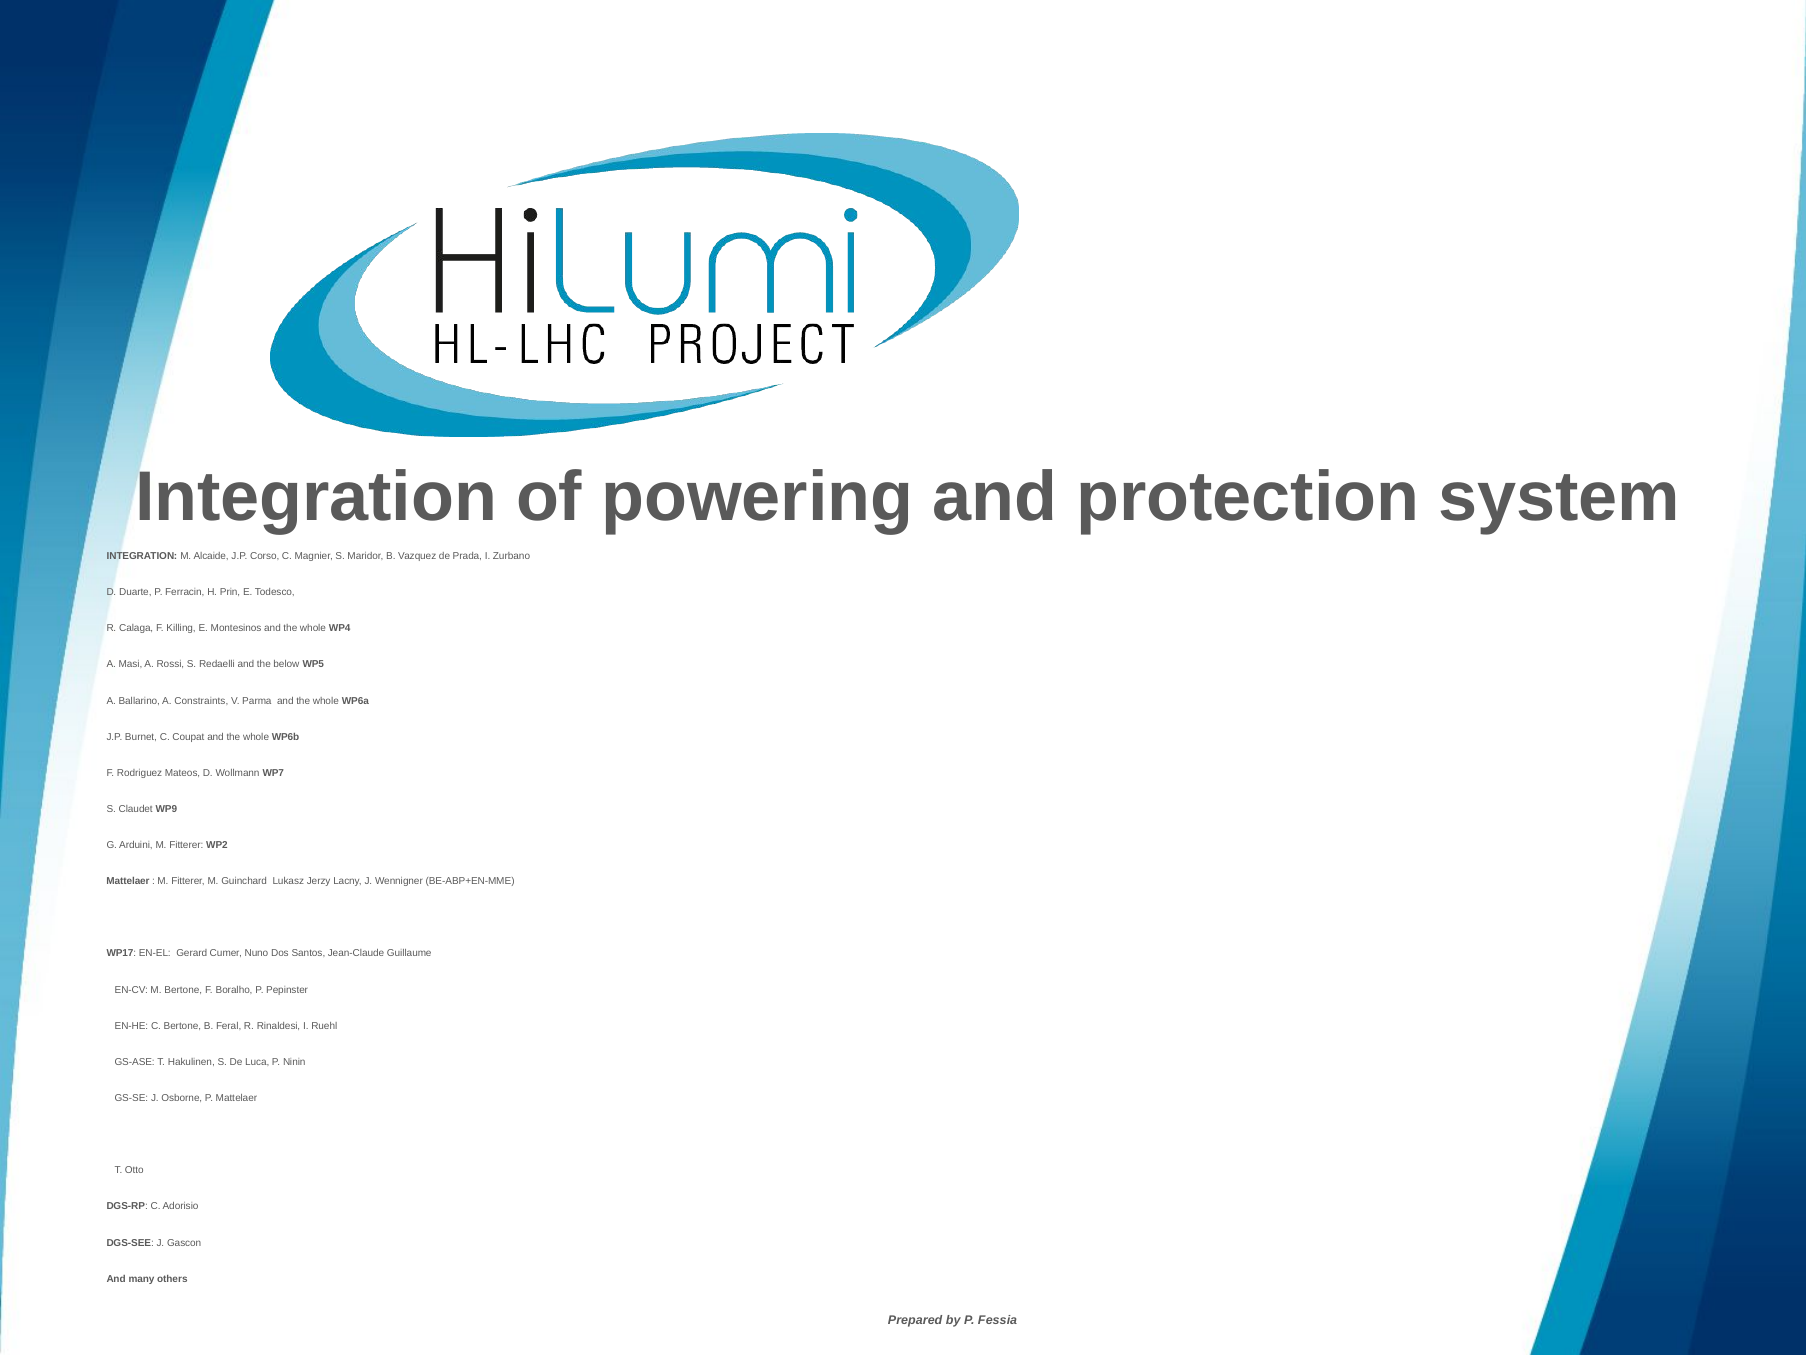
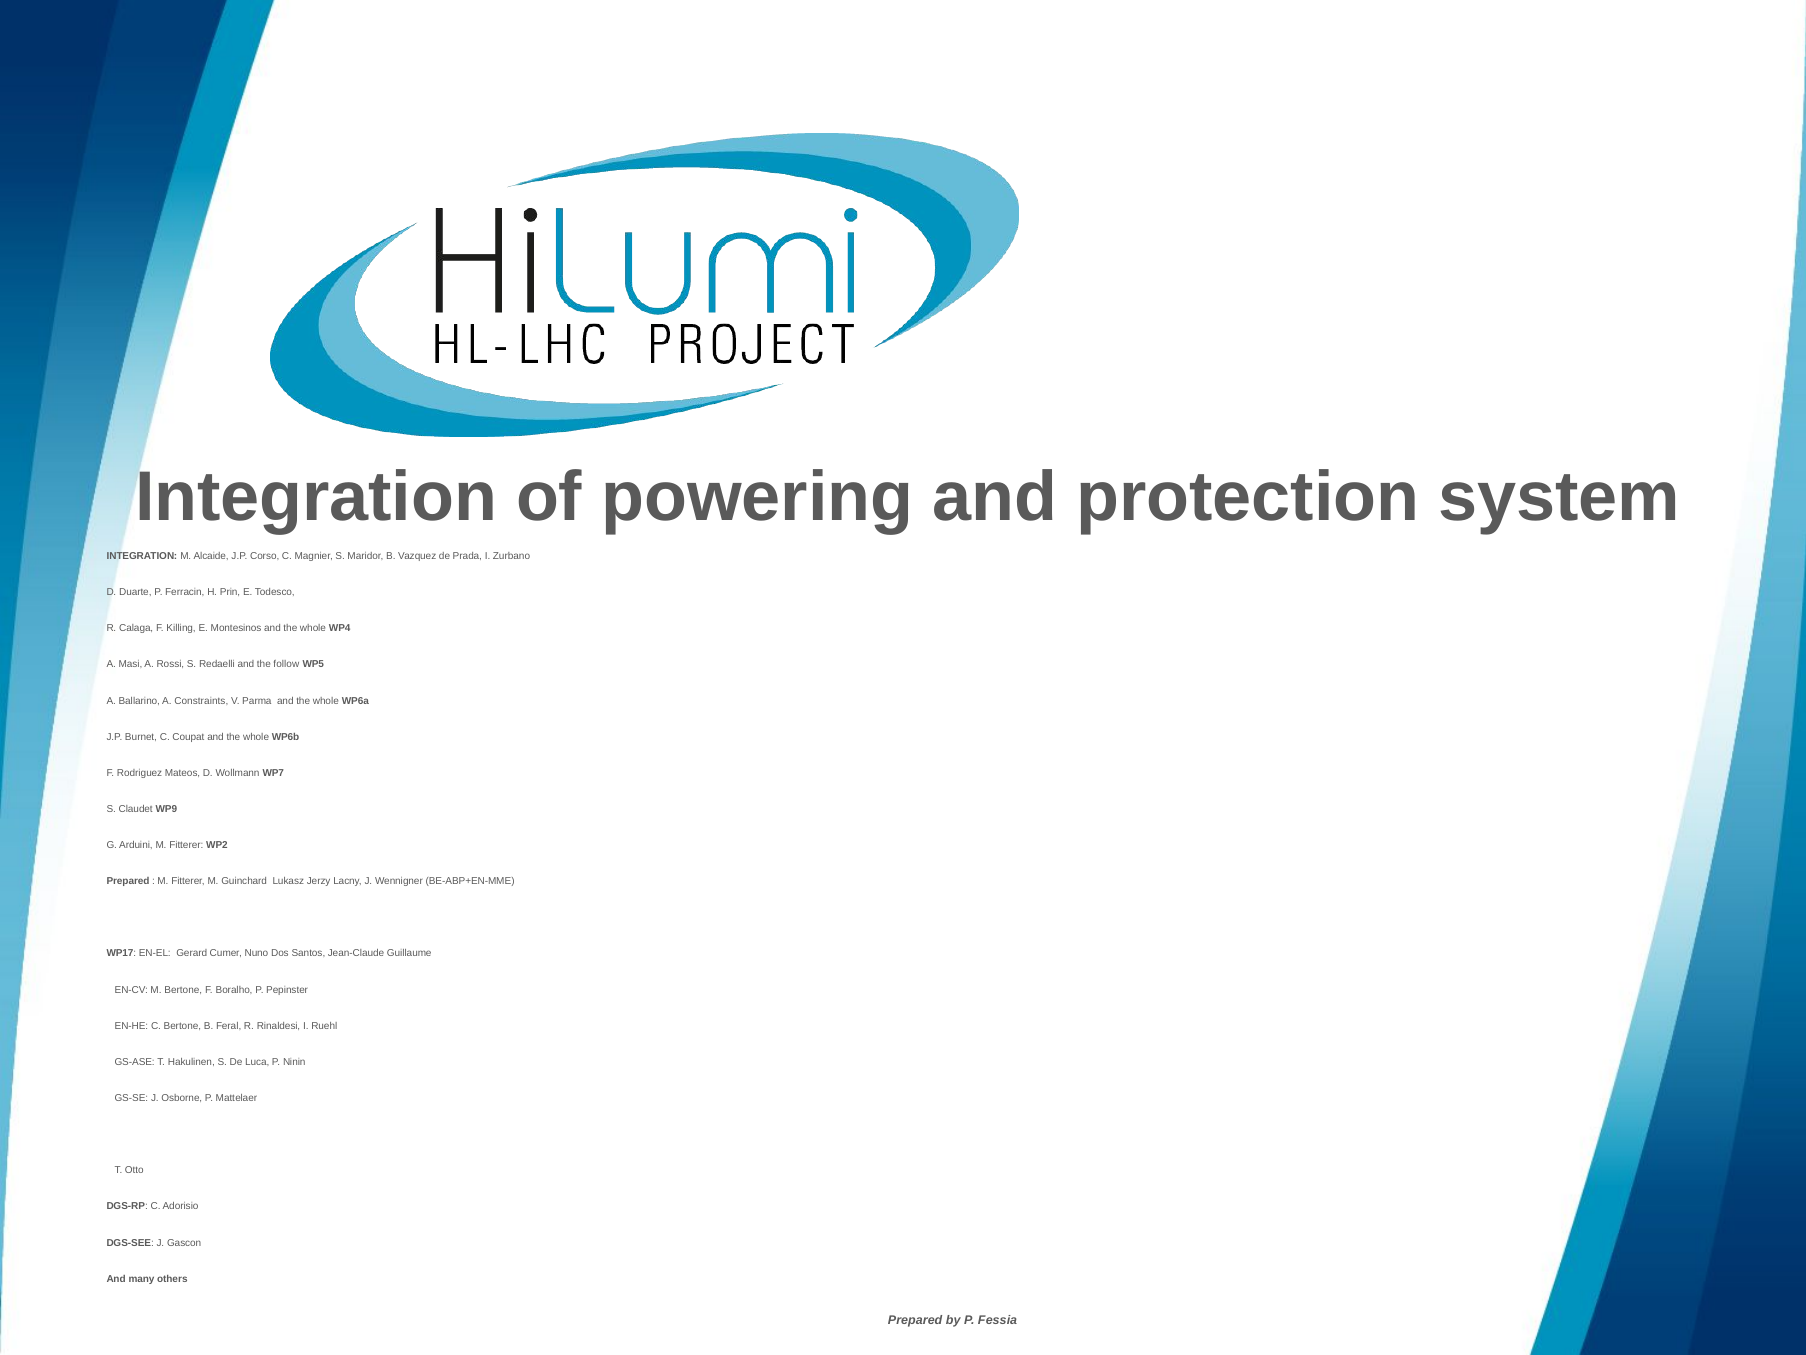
below: below -> follow
Mattelaer at (128, 881): Mattelaer -> Prepared
